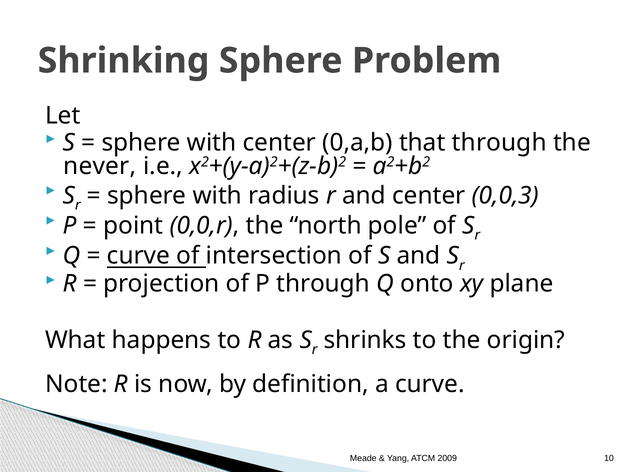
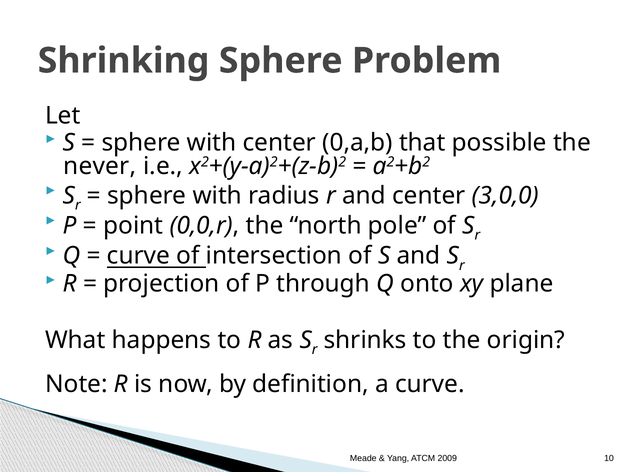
that through: through -> possible
0,0,3: 0,0,3 -> 3,0,0
